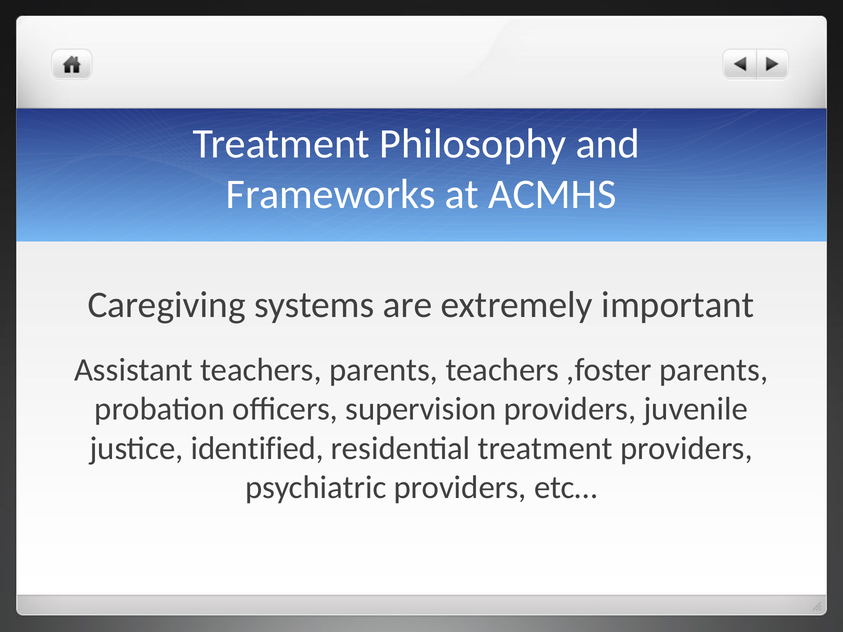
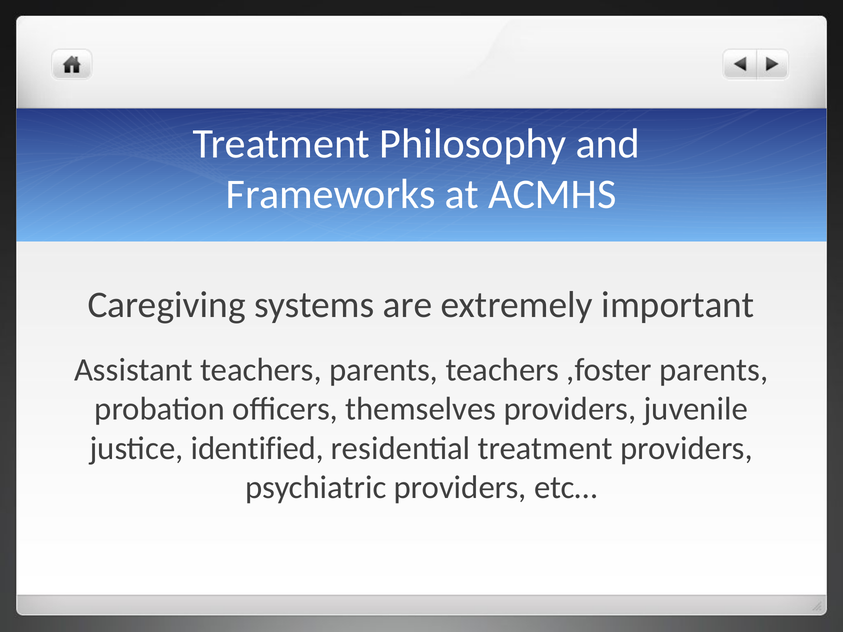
supervision: supervision -> themselves
